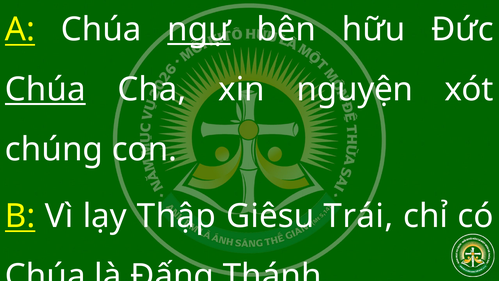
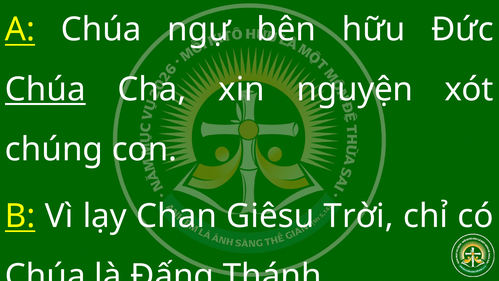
ngự underline: present -> none
Thập: Thập -> Chan
Trái: Trái -> Trời
